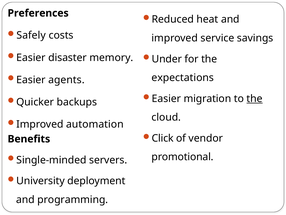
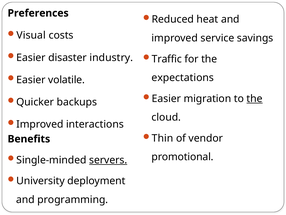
Safely: Safely -> Visual
memory: memory -> industry
Under: Under -> Traffic
agents: agents -> volatile
automation: automation -> interactions
Click: Click -> Thin
servers underline: none -> present
